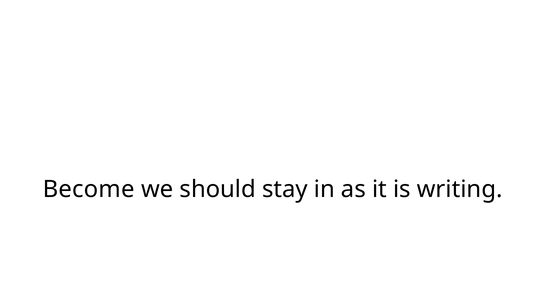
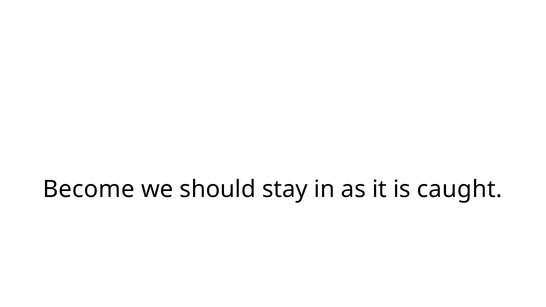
writing: writing -> caught
